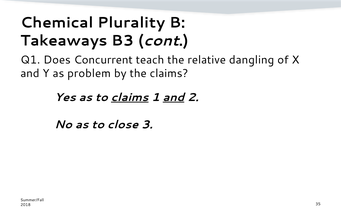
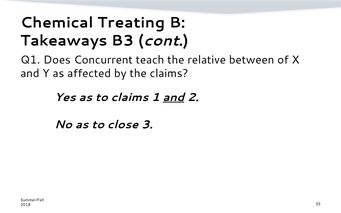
Plurality: Plurality -> Treating
dangling: dangling -> between
problem: problem -> affected
claims at (130, 97) underline: present -> none
